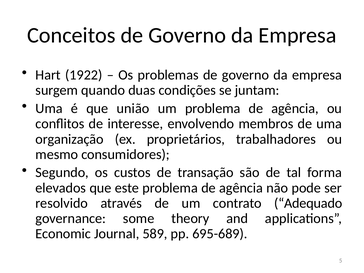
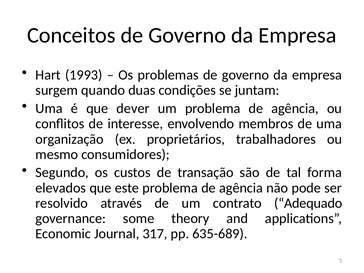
1922: 1922 -> 1993
união: união -> dever
589: 589 -> 317
695-689: 695-689 -> 635-689
